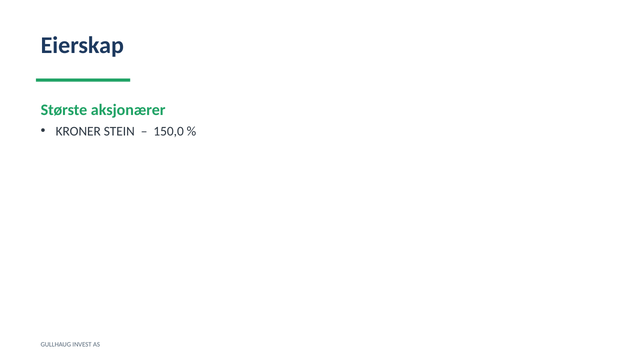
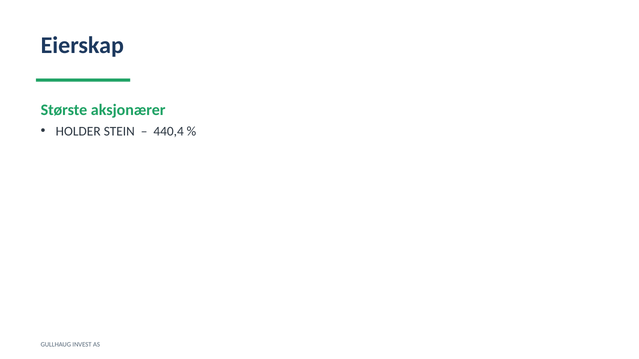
KRONER: KRONER -> HOLDER
150,0: 150,0 -> 440,4
